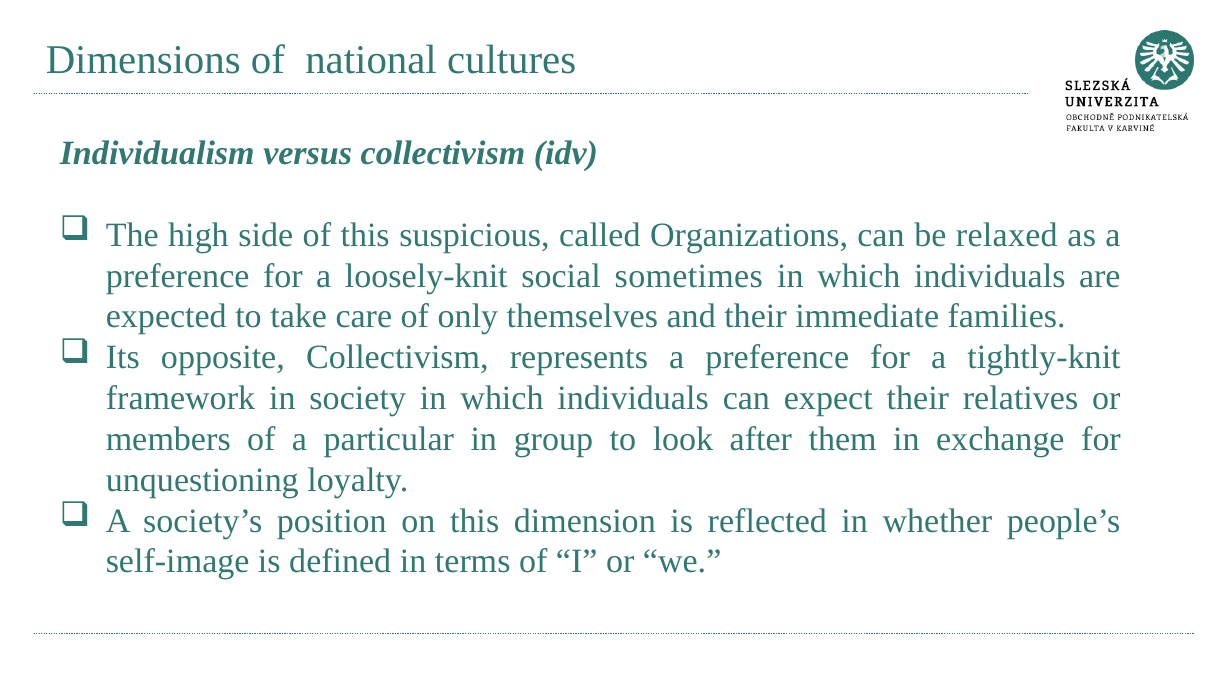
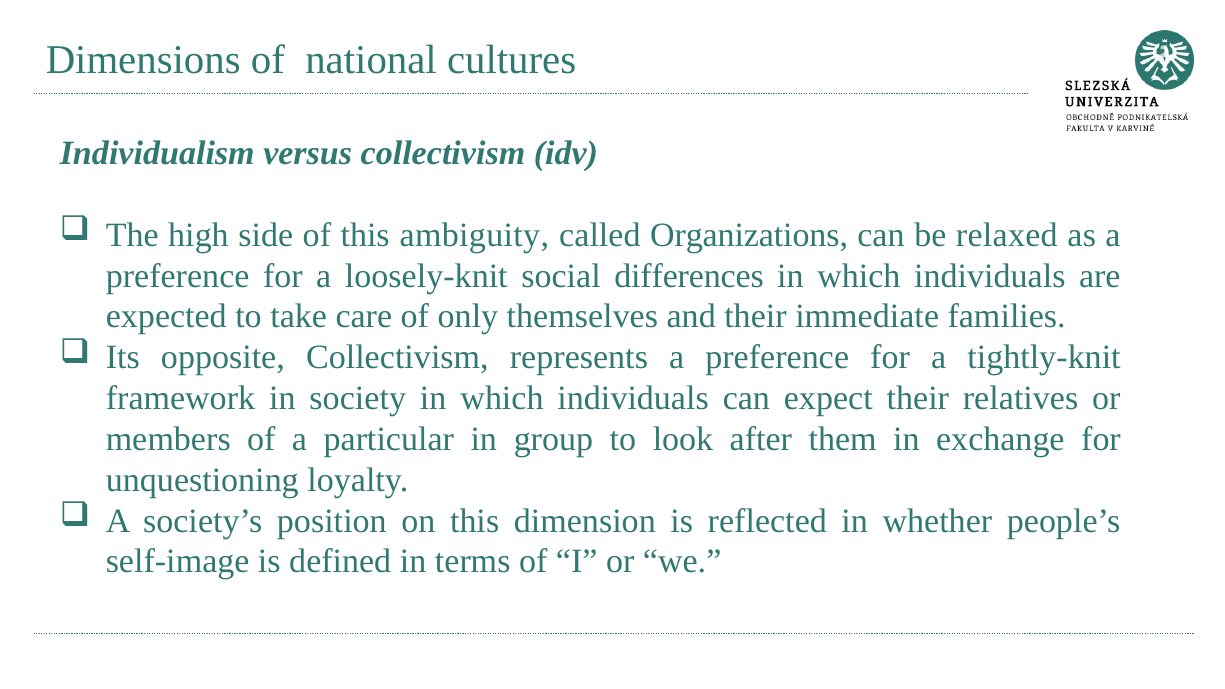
suspicious: suspicious -> ambiguity
sometimes: sometimes -> differences
